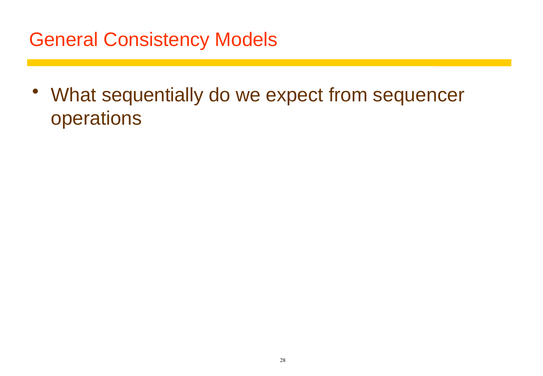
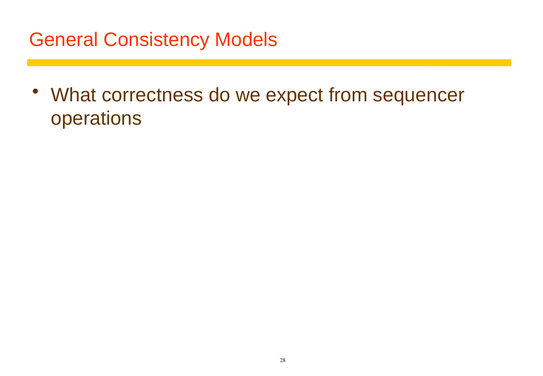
sequentially: sequentially -> correctness
